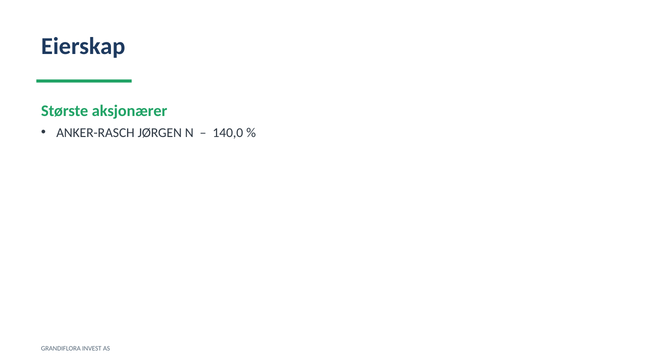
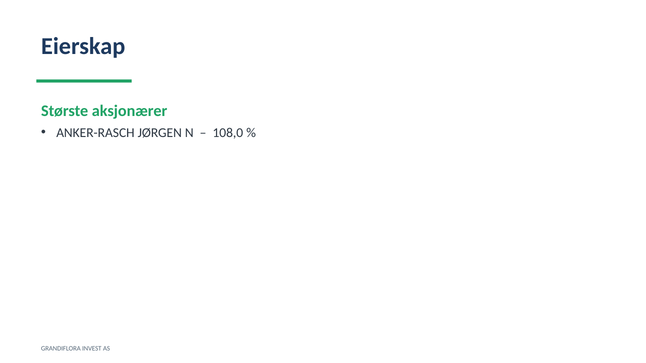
140,0: 140,0 -> 108,0
